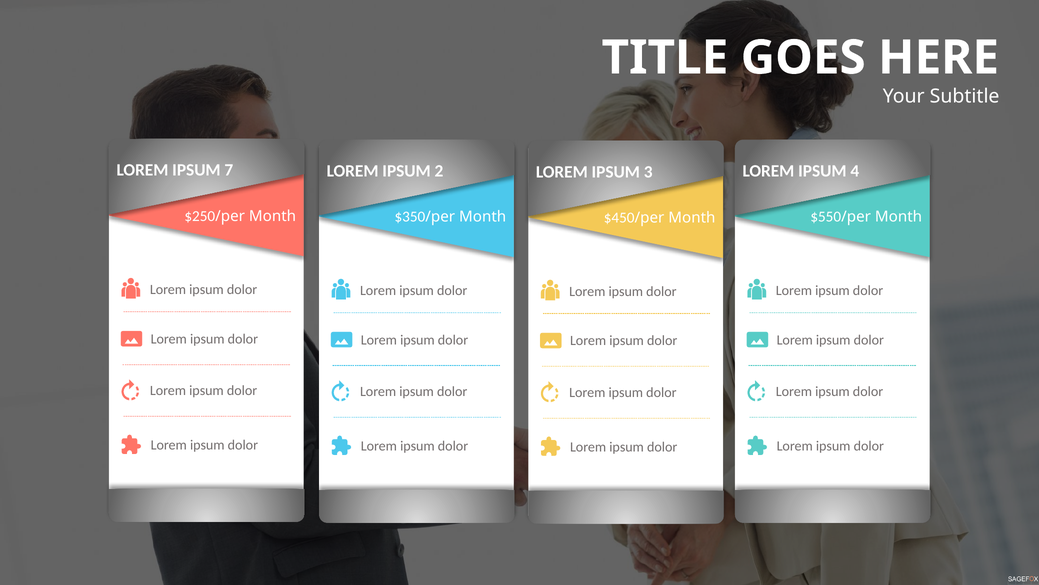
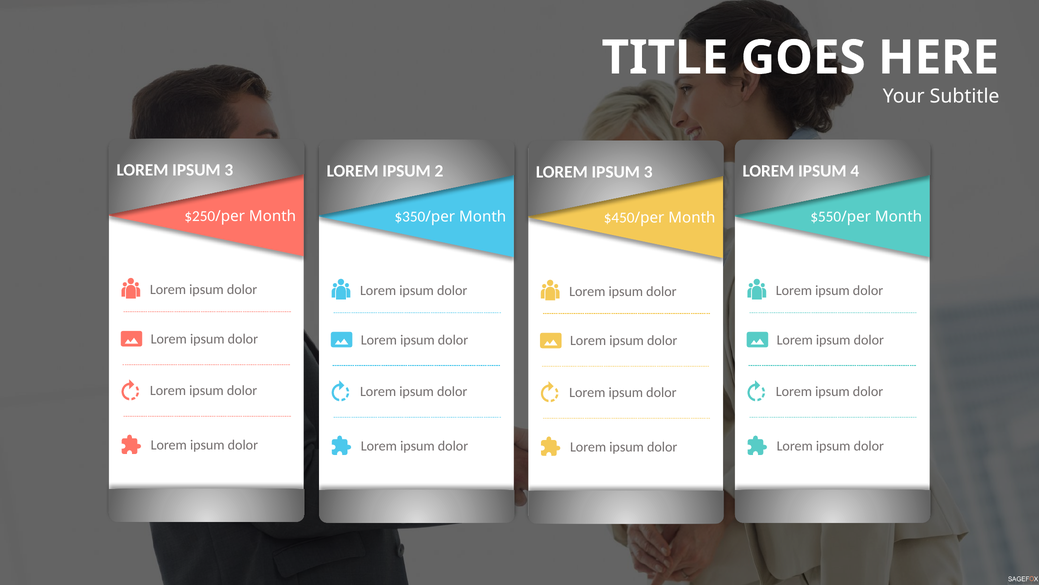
7 at (229, 170): 7 -> 3
